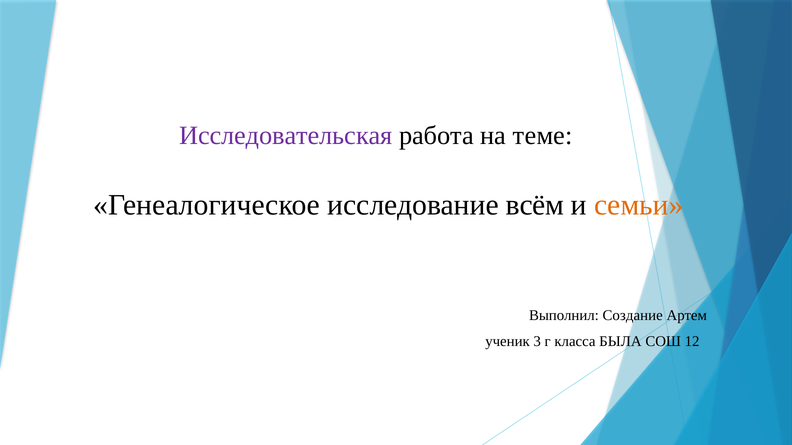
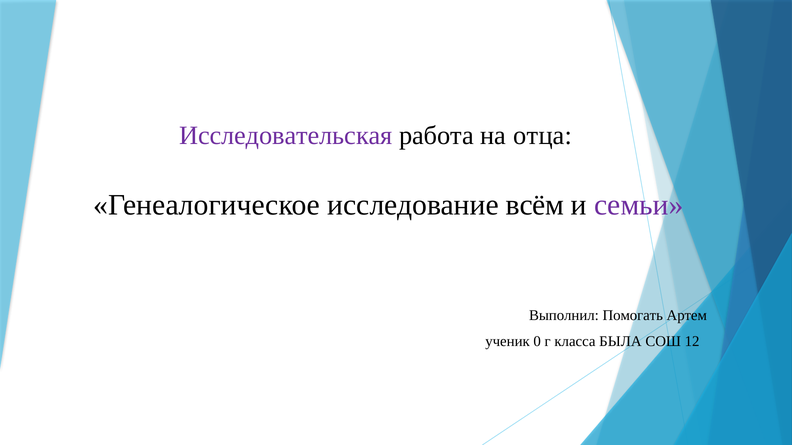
теме: теме -> отца
семьи colour: orange -> purple
Создание: Создание -> Помогать
3: 3 -> 0
